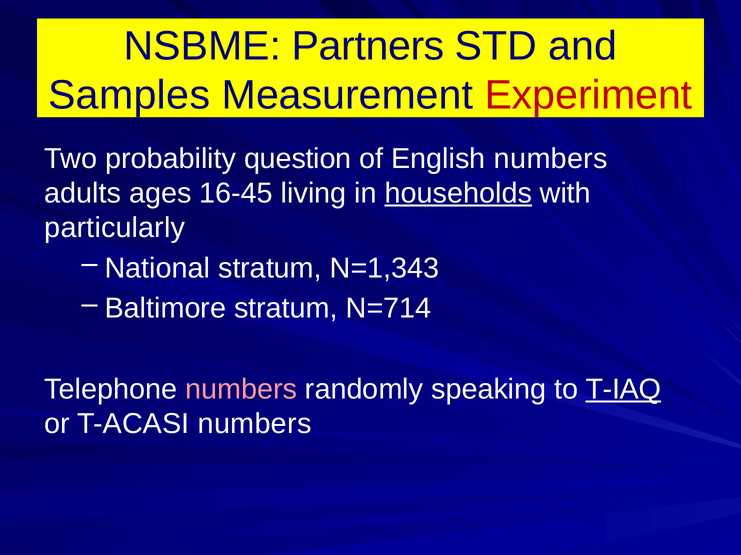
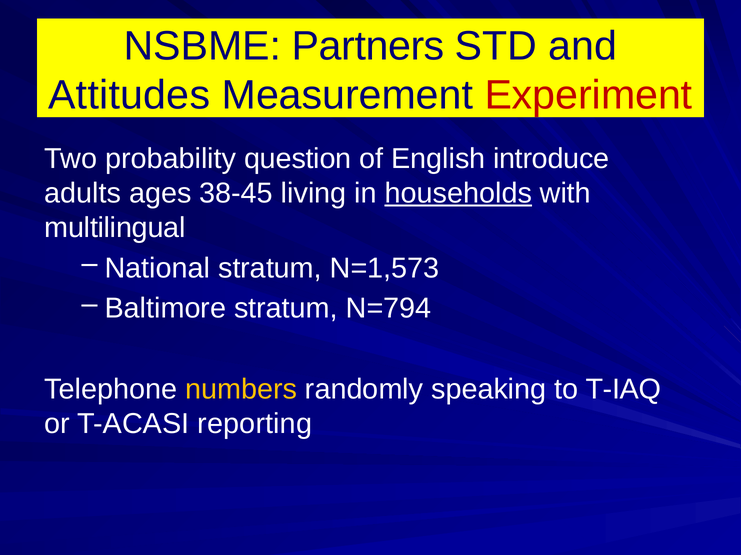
Samples: Samples -> Attitudes
English numbers: numbers -> introduce
16-45: 16-45 -> 38-45
particularly: particularly -> multilingual
N=1,343: N=1,343 -> N=1,573
N=714: N=714 -> N=794
numbers at (241, 390) colour: pink -> yellow
T-IAQ underline: present -> none
T-ACASI numbers: numbers -> reporting
